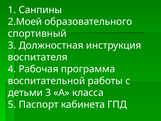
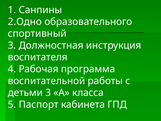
2.Моей: 2.Моей -> 2.Одно
